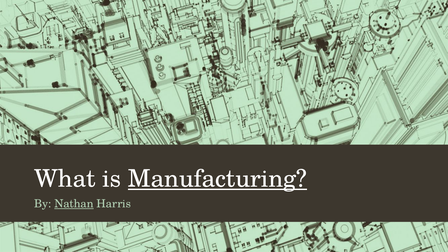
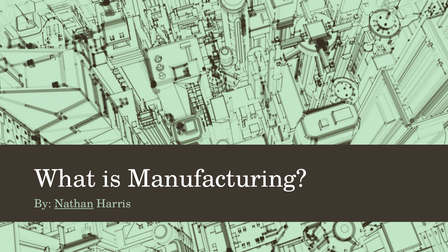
Manufacturing underline: present -> none
